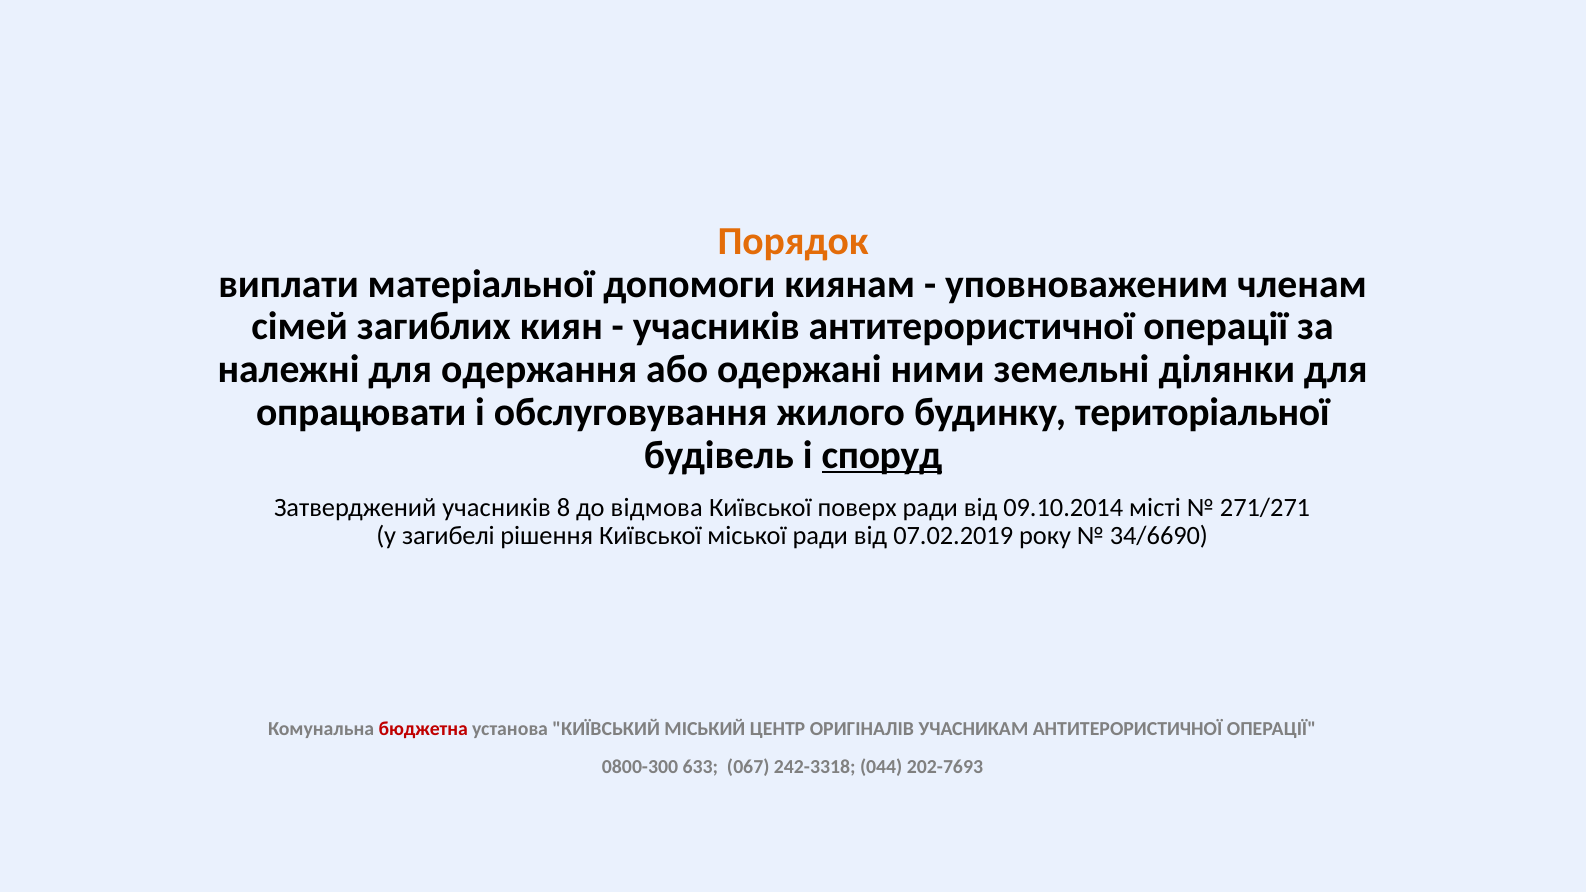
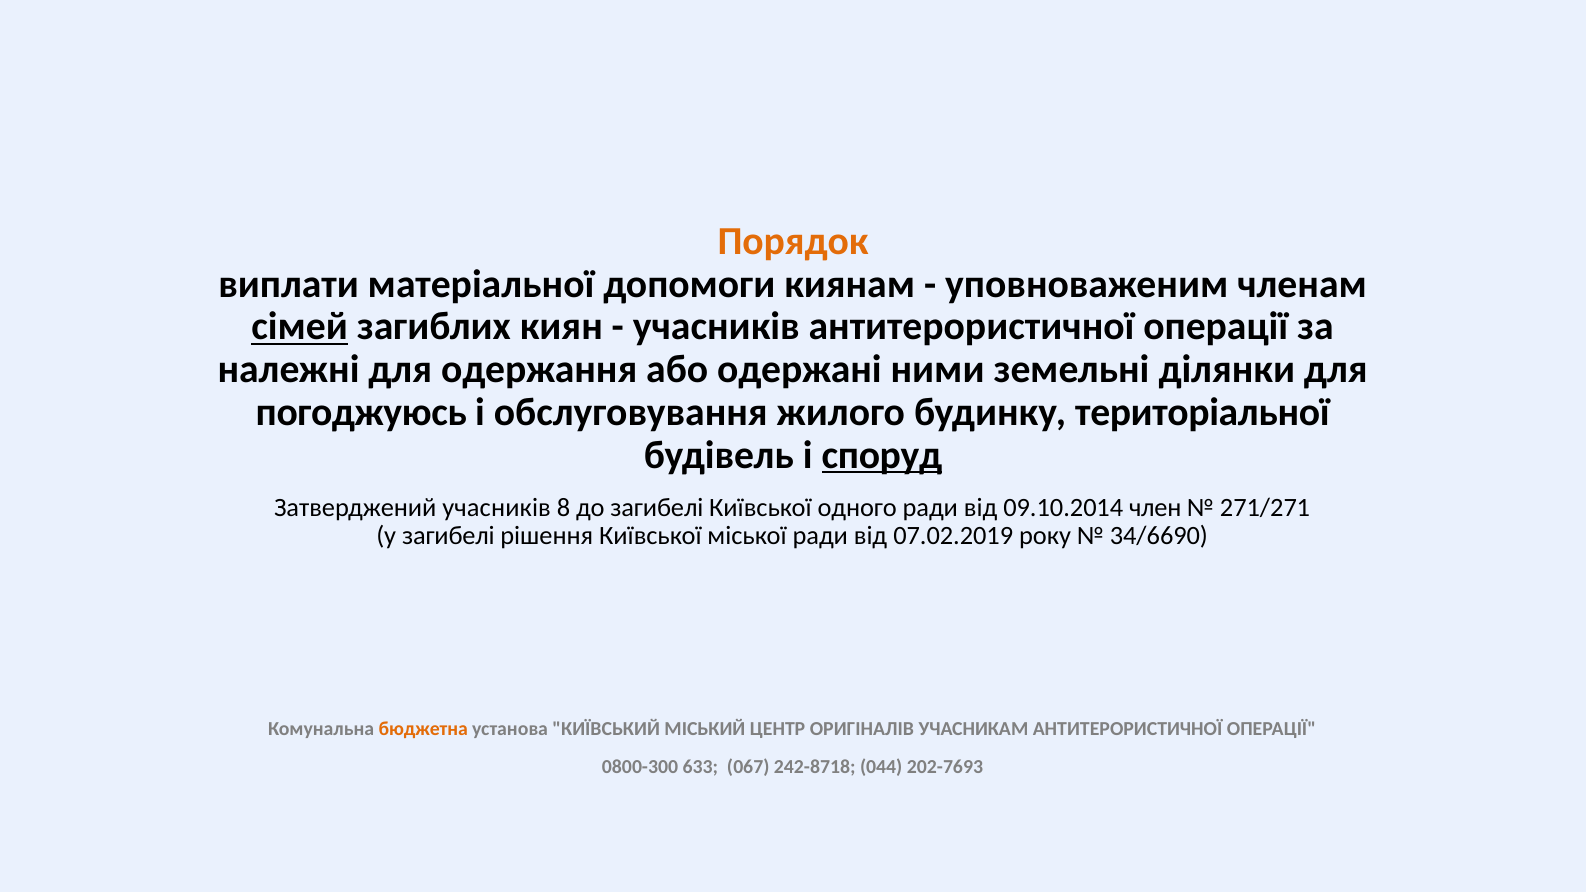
сімей underline: none -> present
опрацювати: опрацювати -> погоджуюсь
до відмова: відмова -> загибелі
поверх: поверх -> одного
місті: місті -> член
бюджетна colour: red -> orange
242-3318: 242-3318 -> 242-8718
